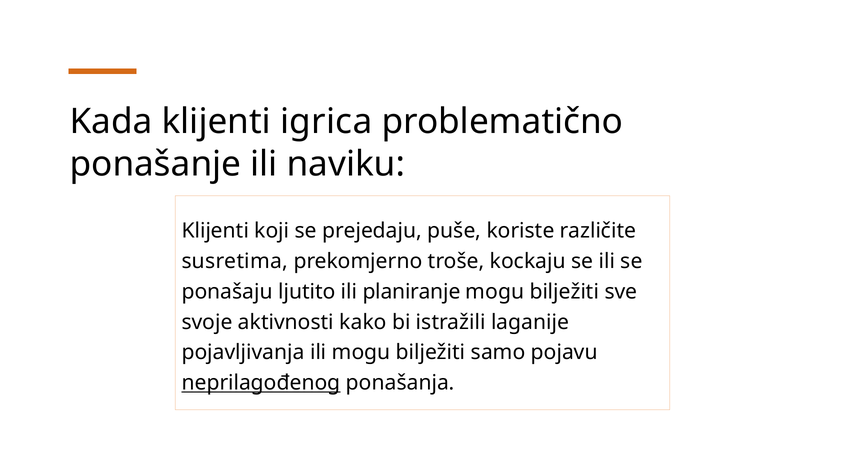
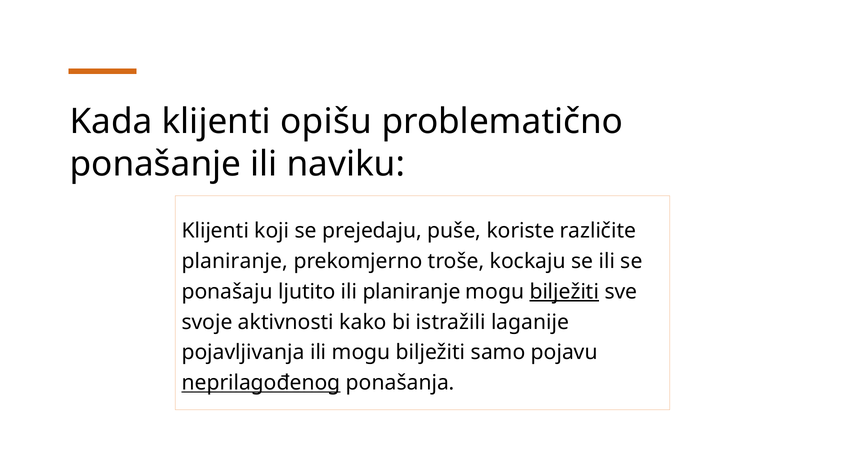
igrica: igrica -> opišu
susretima at (235, 261): susretima -> planiranje
bilježiti at (564, 292) underline: none -> present
